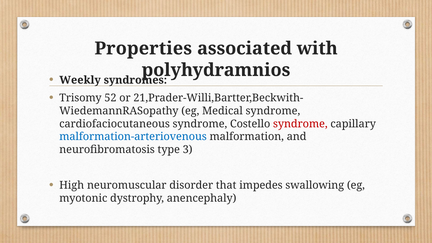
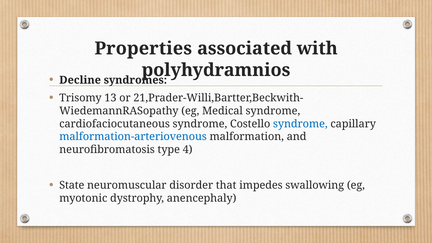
Weekly: Weekly -> Decline
52: 52 -> 13
syndrome at (300, 124) colour: red -> blue
3: 3 -> 4
High: High -> State
